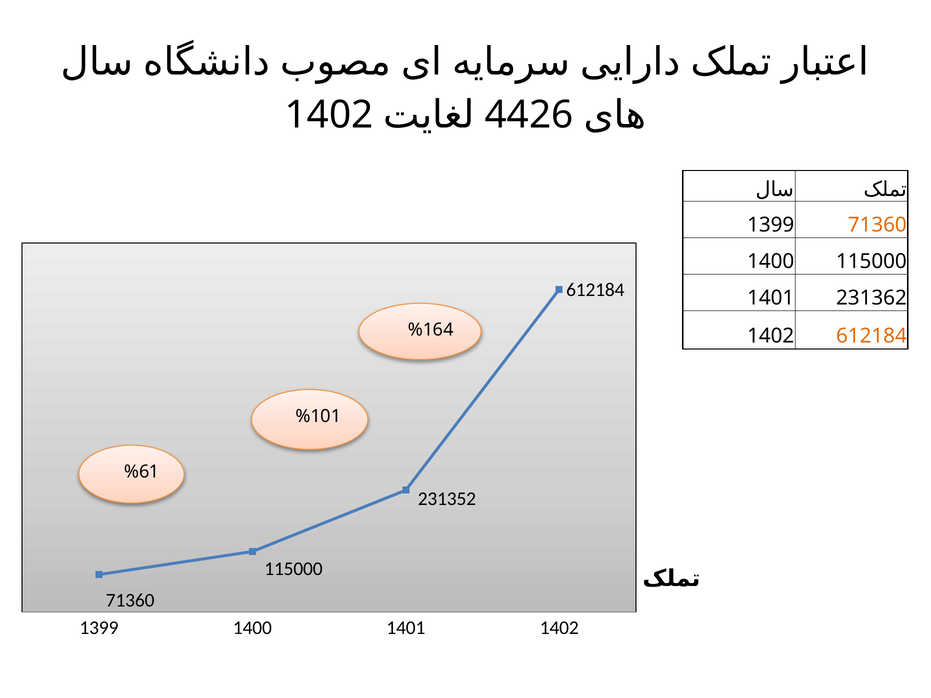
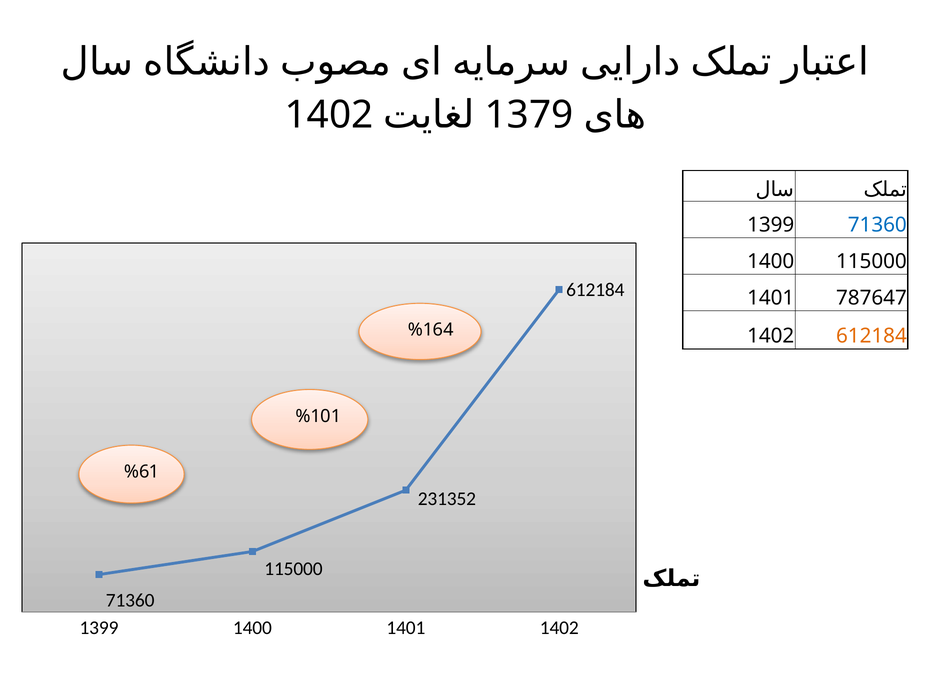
4426: 4426 -> 1379
71360 at (877, 225) colour: orange -> blue
231362: 231362 -> 787647
